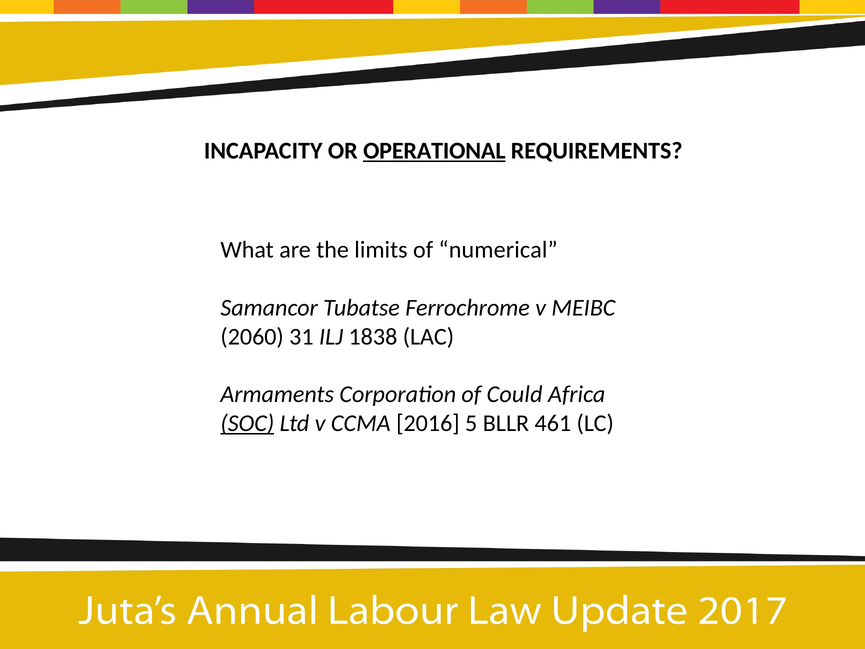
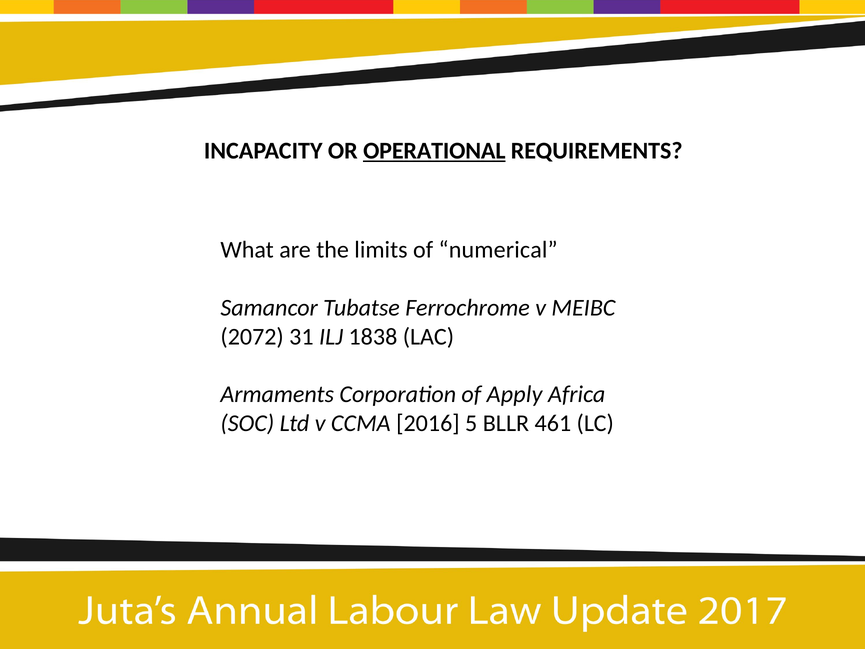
2060: 2060 -> 2072
Could: Could -> Apply
SOC underline: present -> none
